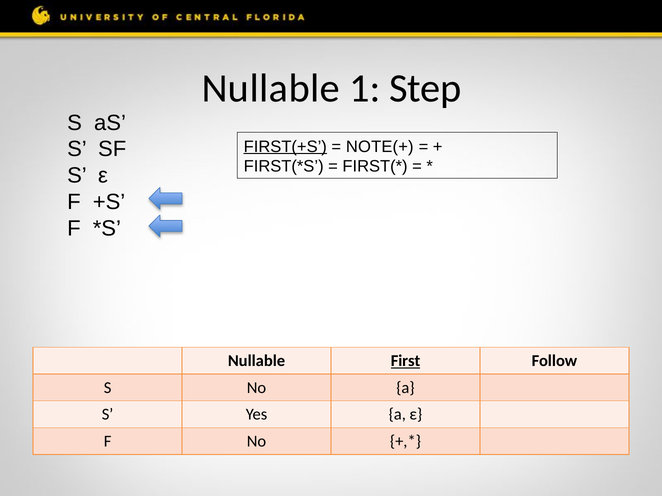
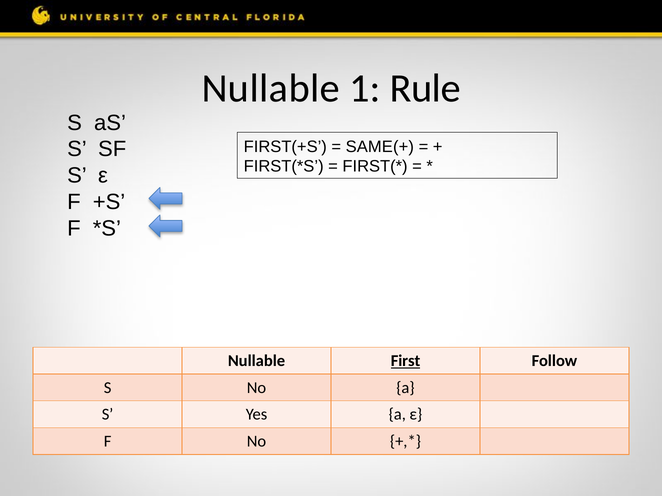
Step: Step -> Rule
FIRST(+S underline: present -> none
NOTE(+: NOTE(+ -> SAME(+
